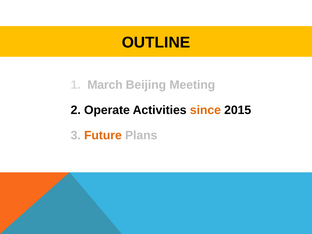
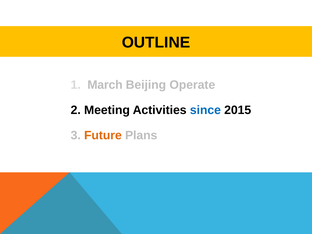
Meeting: Meeting -> Operate
Operate: Operate -> Meeting
since colour: orange -> blue
